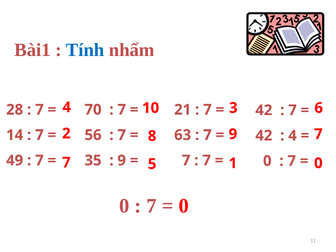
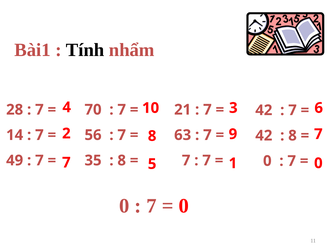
Tính colour: blue -> black
4 at (292, 136): 4 -> 8
9 at (122, 160): 9 -> 8
